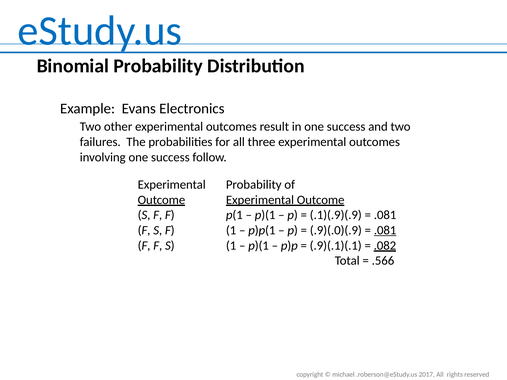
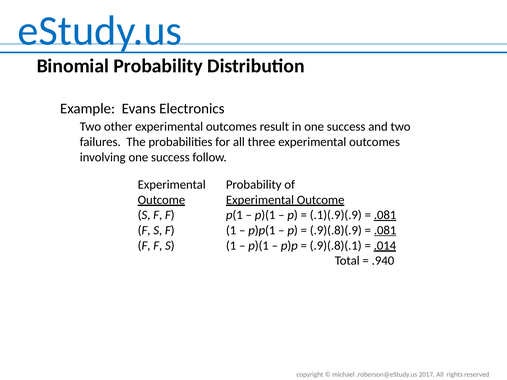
.081 at (385, 215) underline: none -> present
.9)(.0)(.9: .9)(.0)(.9 -> .9)(.8)(.9
.9)(.1)(.1: .9)(.1)(.1 -> .9)(.8)(.1
.082: .082 -> .014
.566: .566 -> .940
